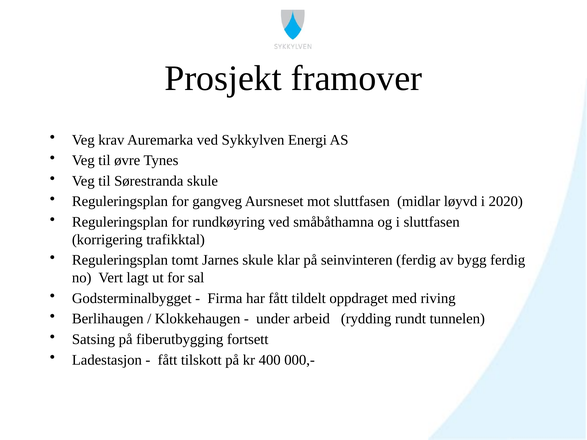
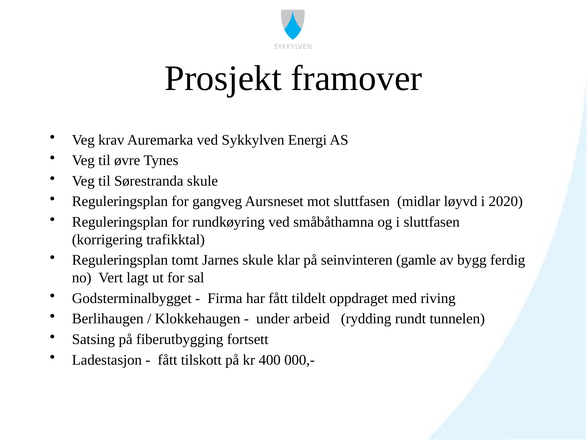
seinvinteren ferdig: ferdig -> gamle
